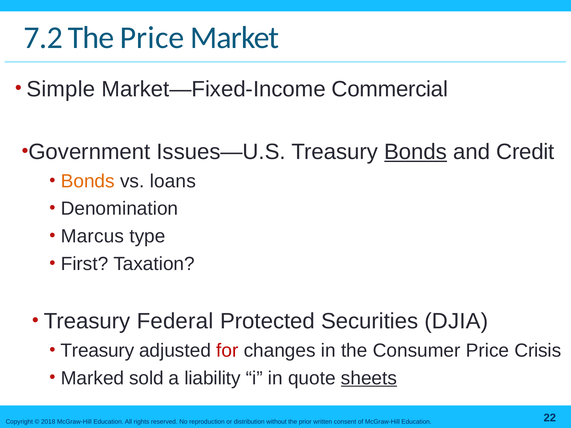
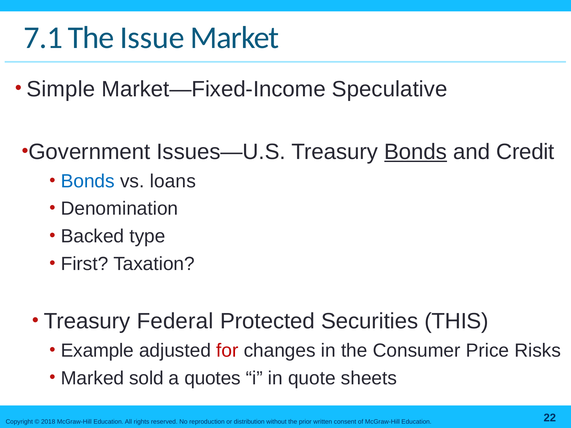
7.2: 7.2 -> 7.1
The Price: Price -> Issue
Commercial: Commercial -> Speculative
Bonds at (88, 181) colour: orange -> blue
Marcus: Marcus -> Backed
DJIA: DJIA -> THIS
Treasury at (97, 351): Treasury -> Example
Crisis: Crisis -> Risks
liability: liability -> quotes
sheets underline: present -> none
